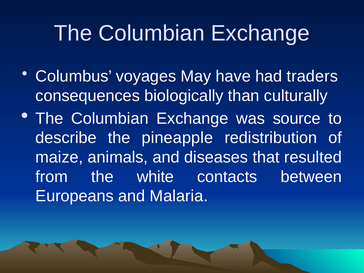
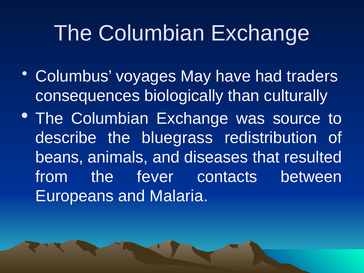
pineapple: pineapple -> bluegrass
maize: maize -> beans
white: white -> fever
